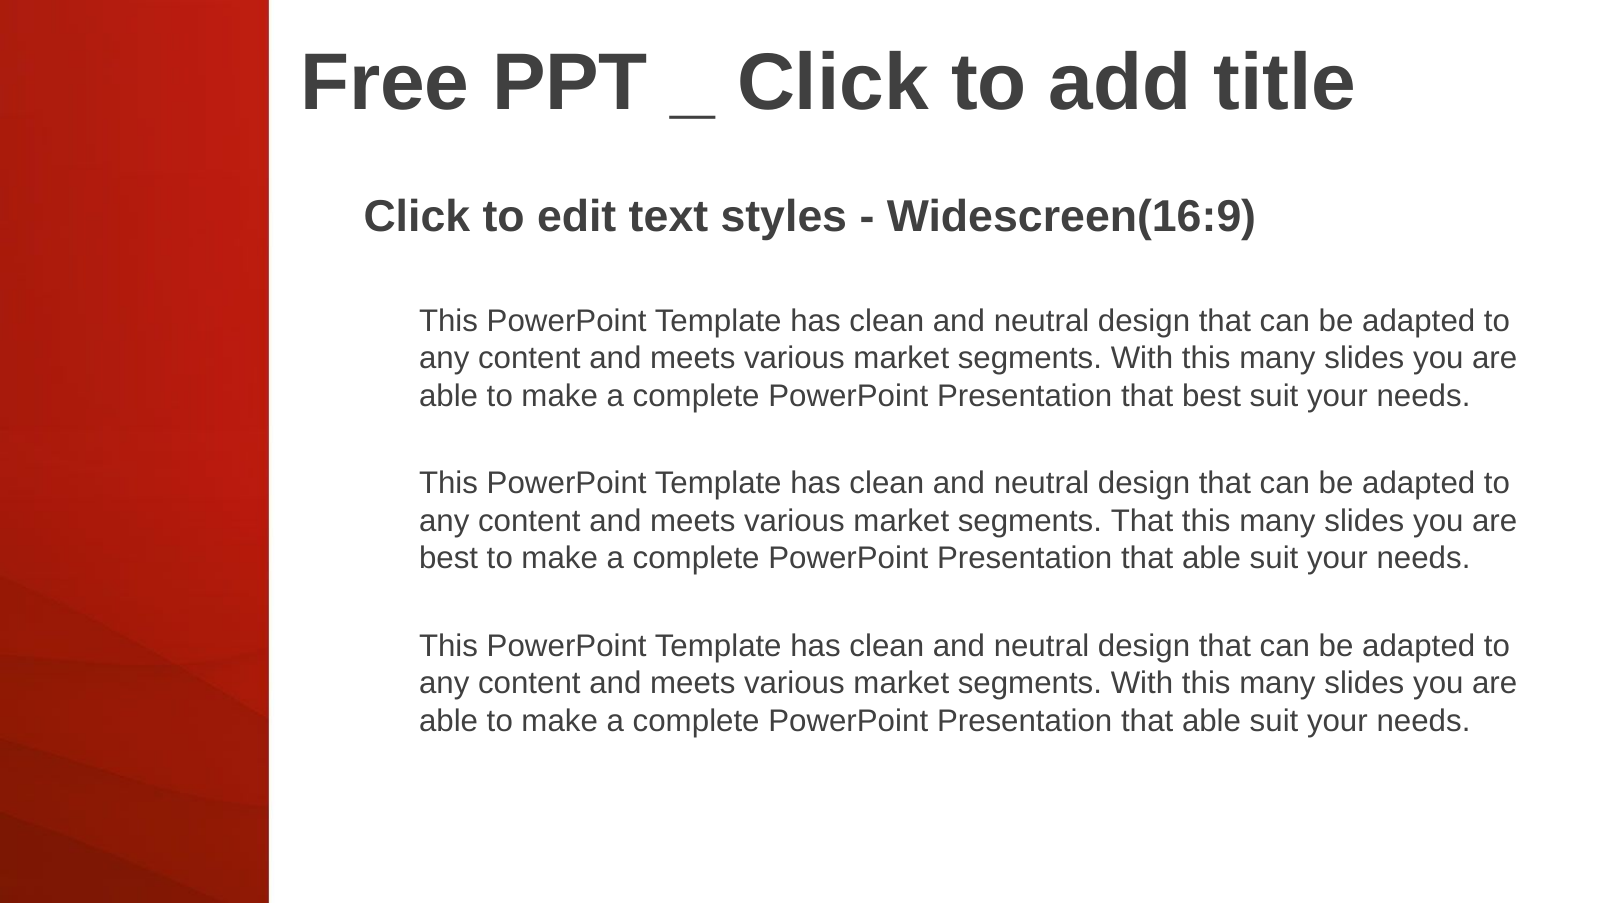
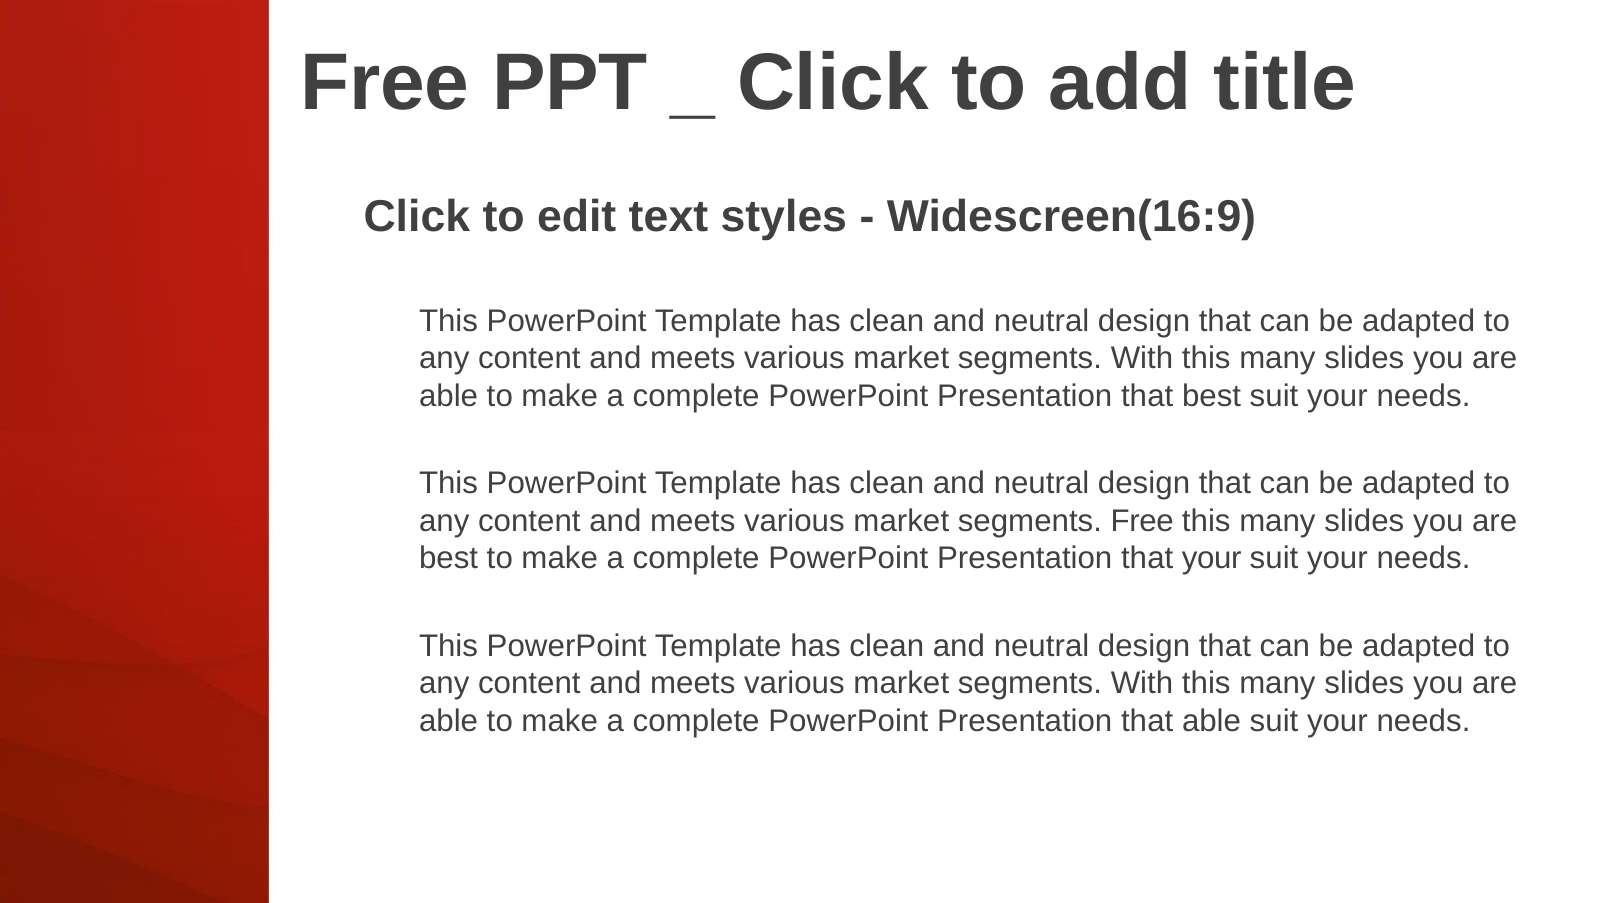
segments That: That -> Free
able at (1212, 559): able -> your
